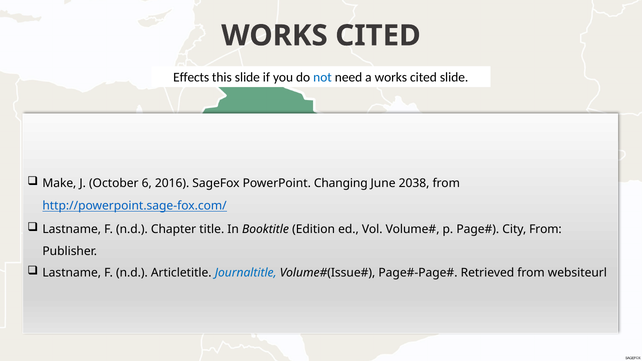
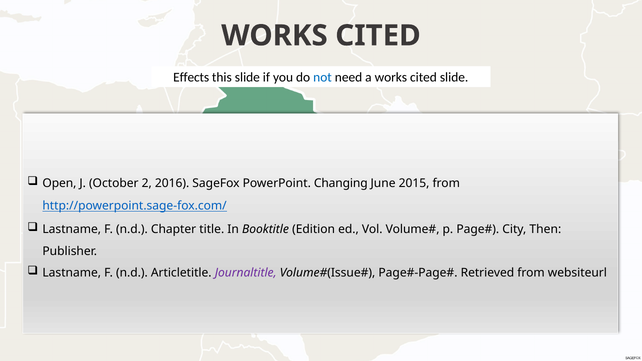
Make: Make -> Open
6: 6 -> 2
2038: 2038 -> 2015
City From: From -> Then
Journaltitle colour: blue -> purple
